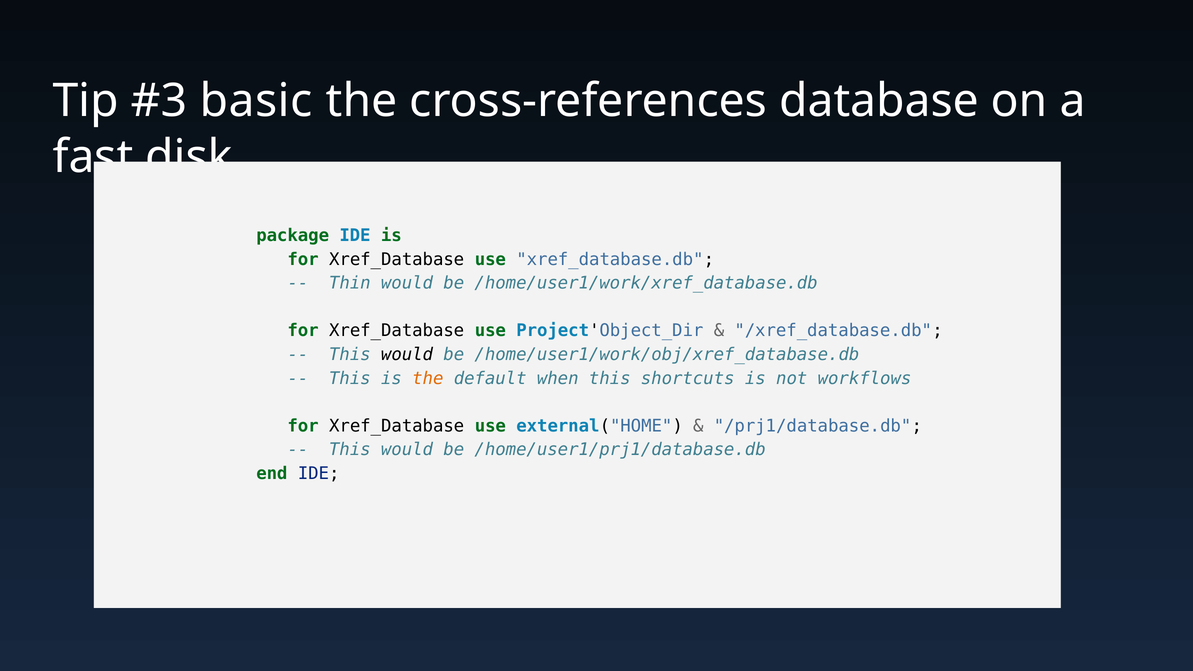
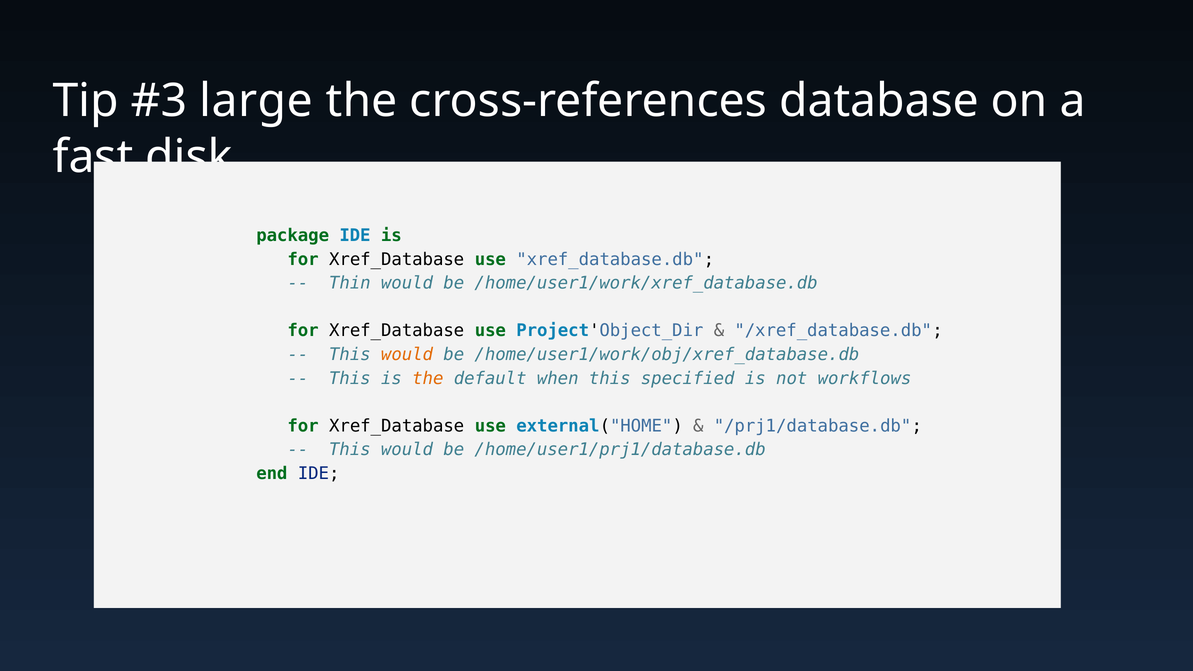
basic: basic -> large
would at (407, 355) colour: black -> orange
shortcuts: shortcuts -> specified
